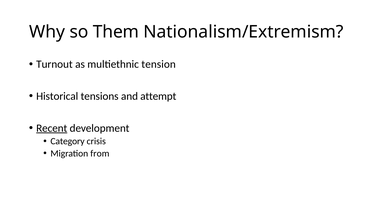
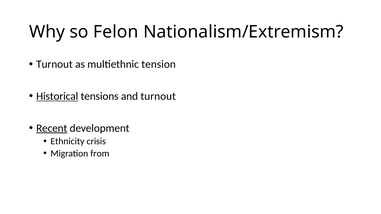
Them: Them -> Felon
Historical underline: none -> present
and attempt: attempt -> turnout
Category: Category -> Ethnicity
